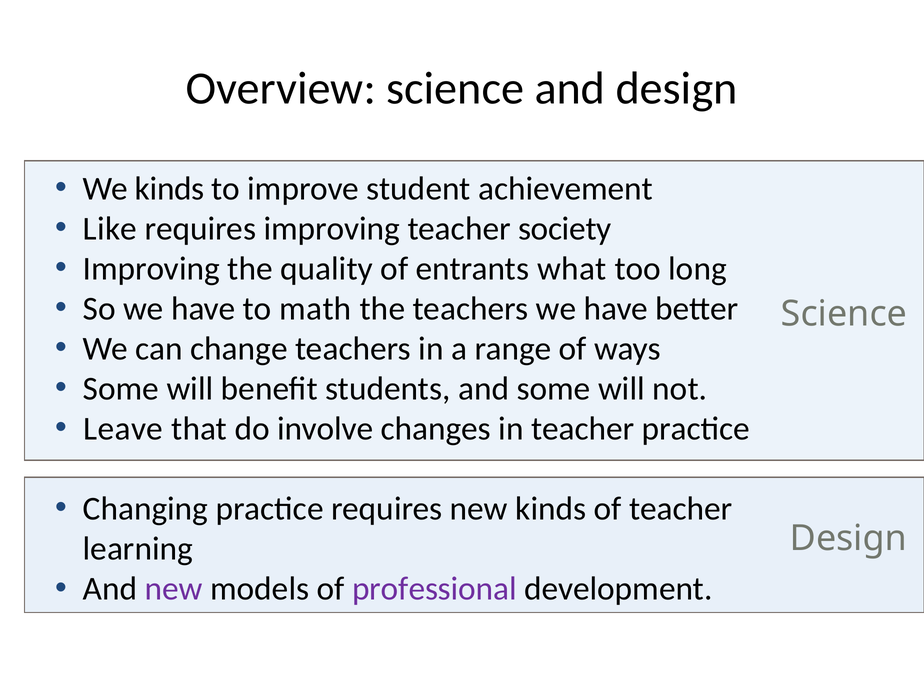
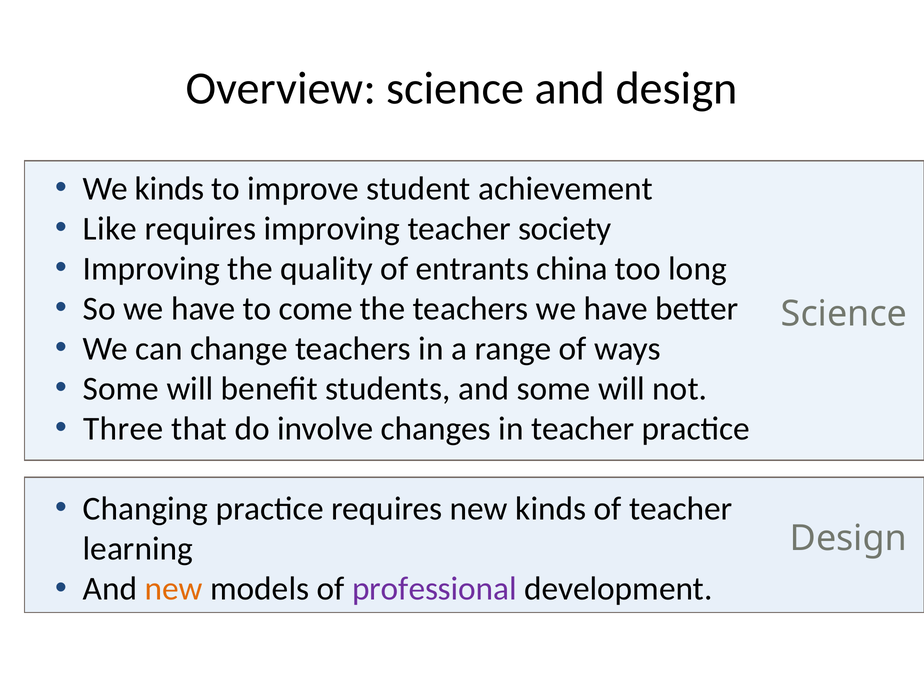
what: what -> china
math: math -> come
Leave: Leave -> Three
new at (174, 589) colour: purple -> orange
